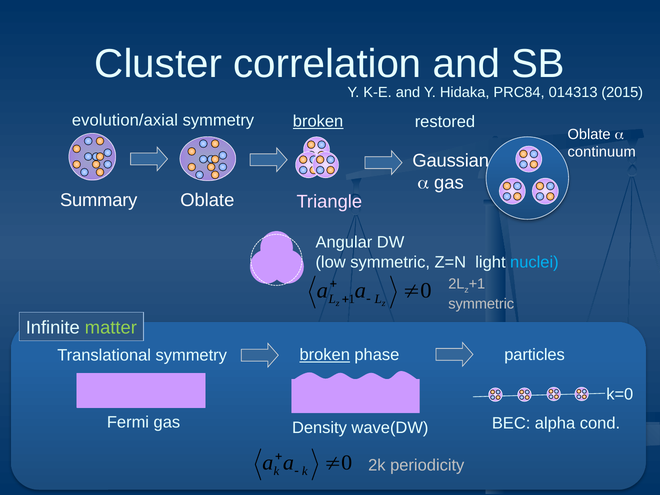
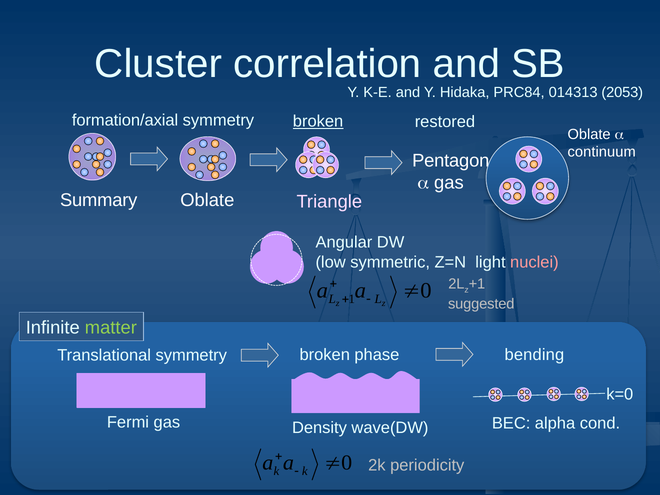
2015: 2015 -> 2053
evolution/axial: evolution/axial -> formation/axial
Gaussian: Gaussian -> Pentagon
nuclei colour: light blue -> pink
symmetric at (481, 304): symmetric -> suggested
broken at (325, 355) underline: present -> none
particles: particles -> bending
